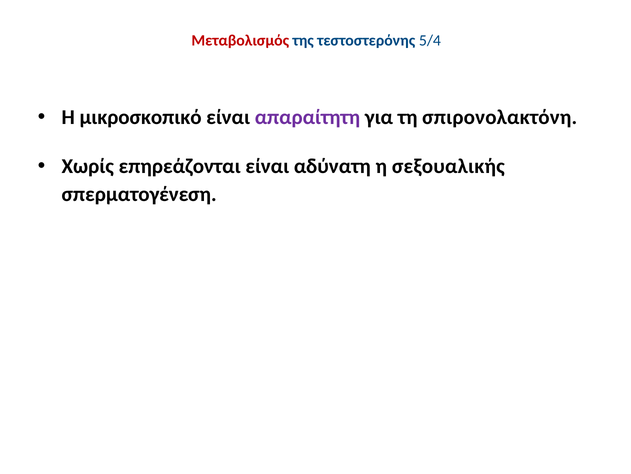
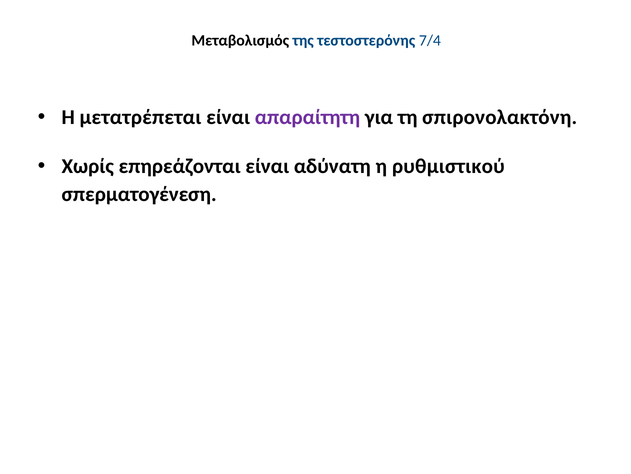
Μεταβολισμός colour: red -> black
5/4: 5/4 -> 7/4
μικροσκοπικό: μικροσκοπικό -> μετατρέπεται
σεξουαλικής: σεξουαλικής -> ρυθμιστικού
